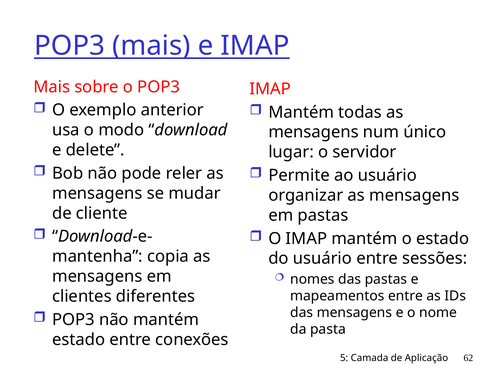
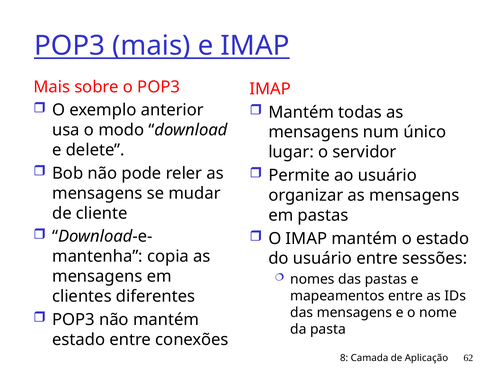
5: 5 -> 8
